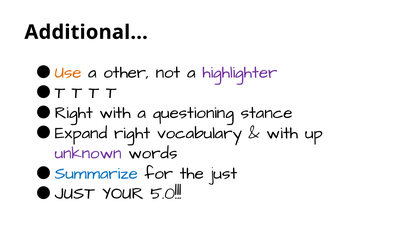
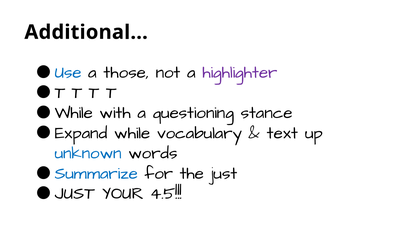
Use colour: orange -> blue
other: other -> those
Right at (74, 113): Right -> While
Expand right: right -> while
with at (282, 133): with -> text
unknown colour: purple -> blue
5.0: 5.0 -> 4.5
